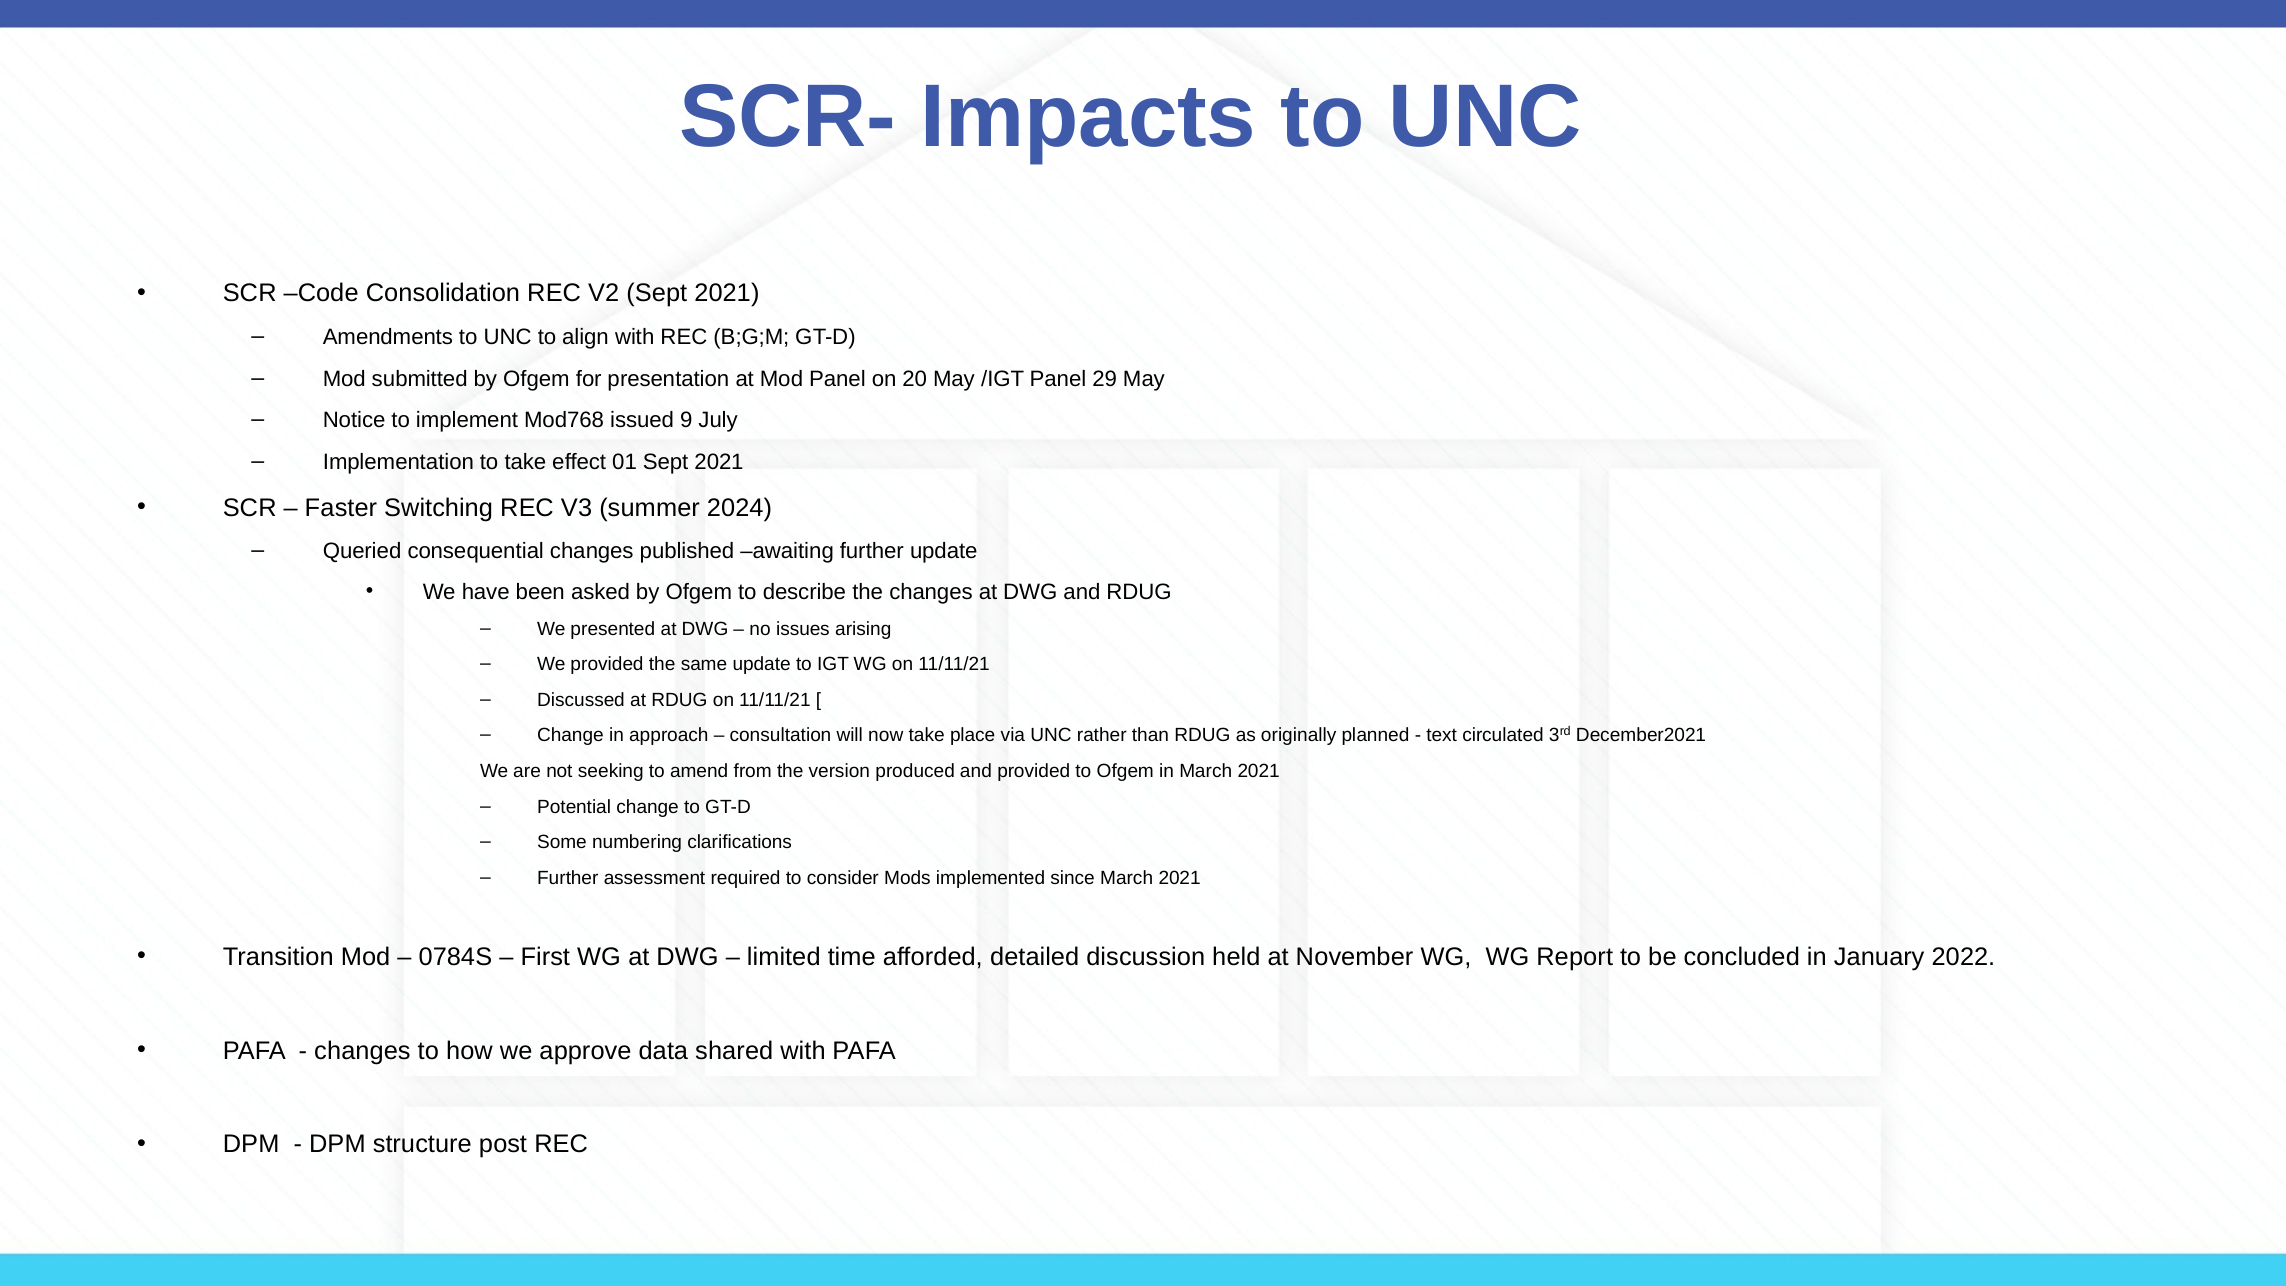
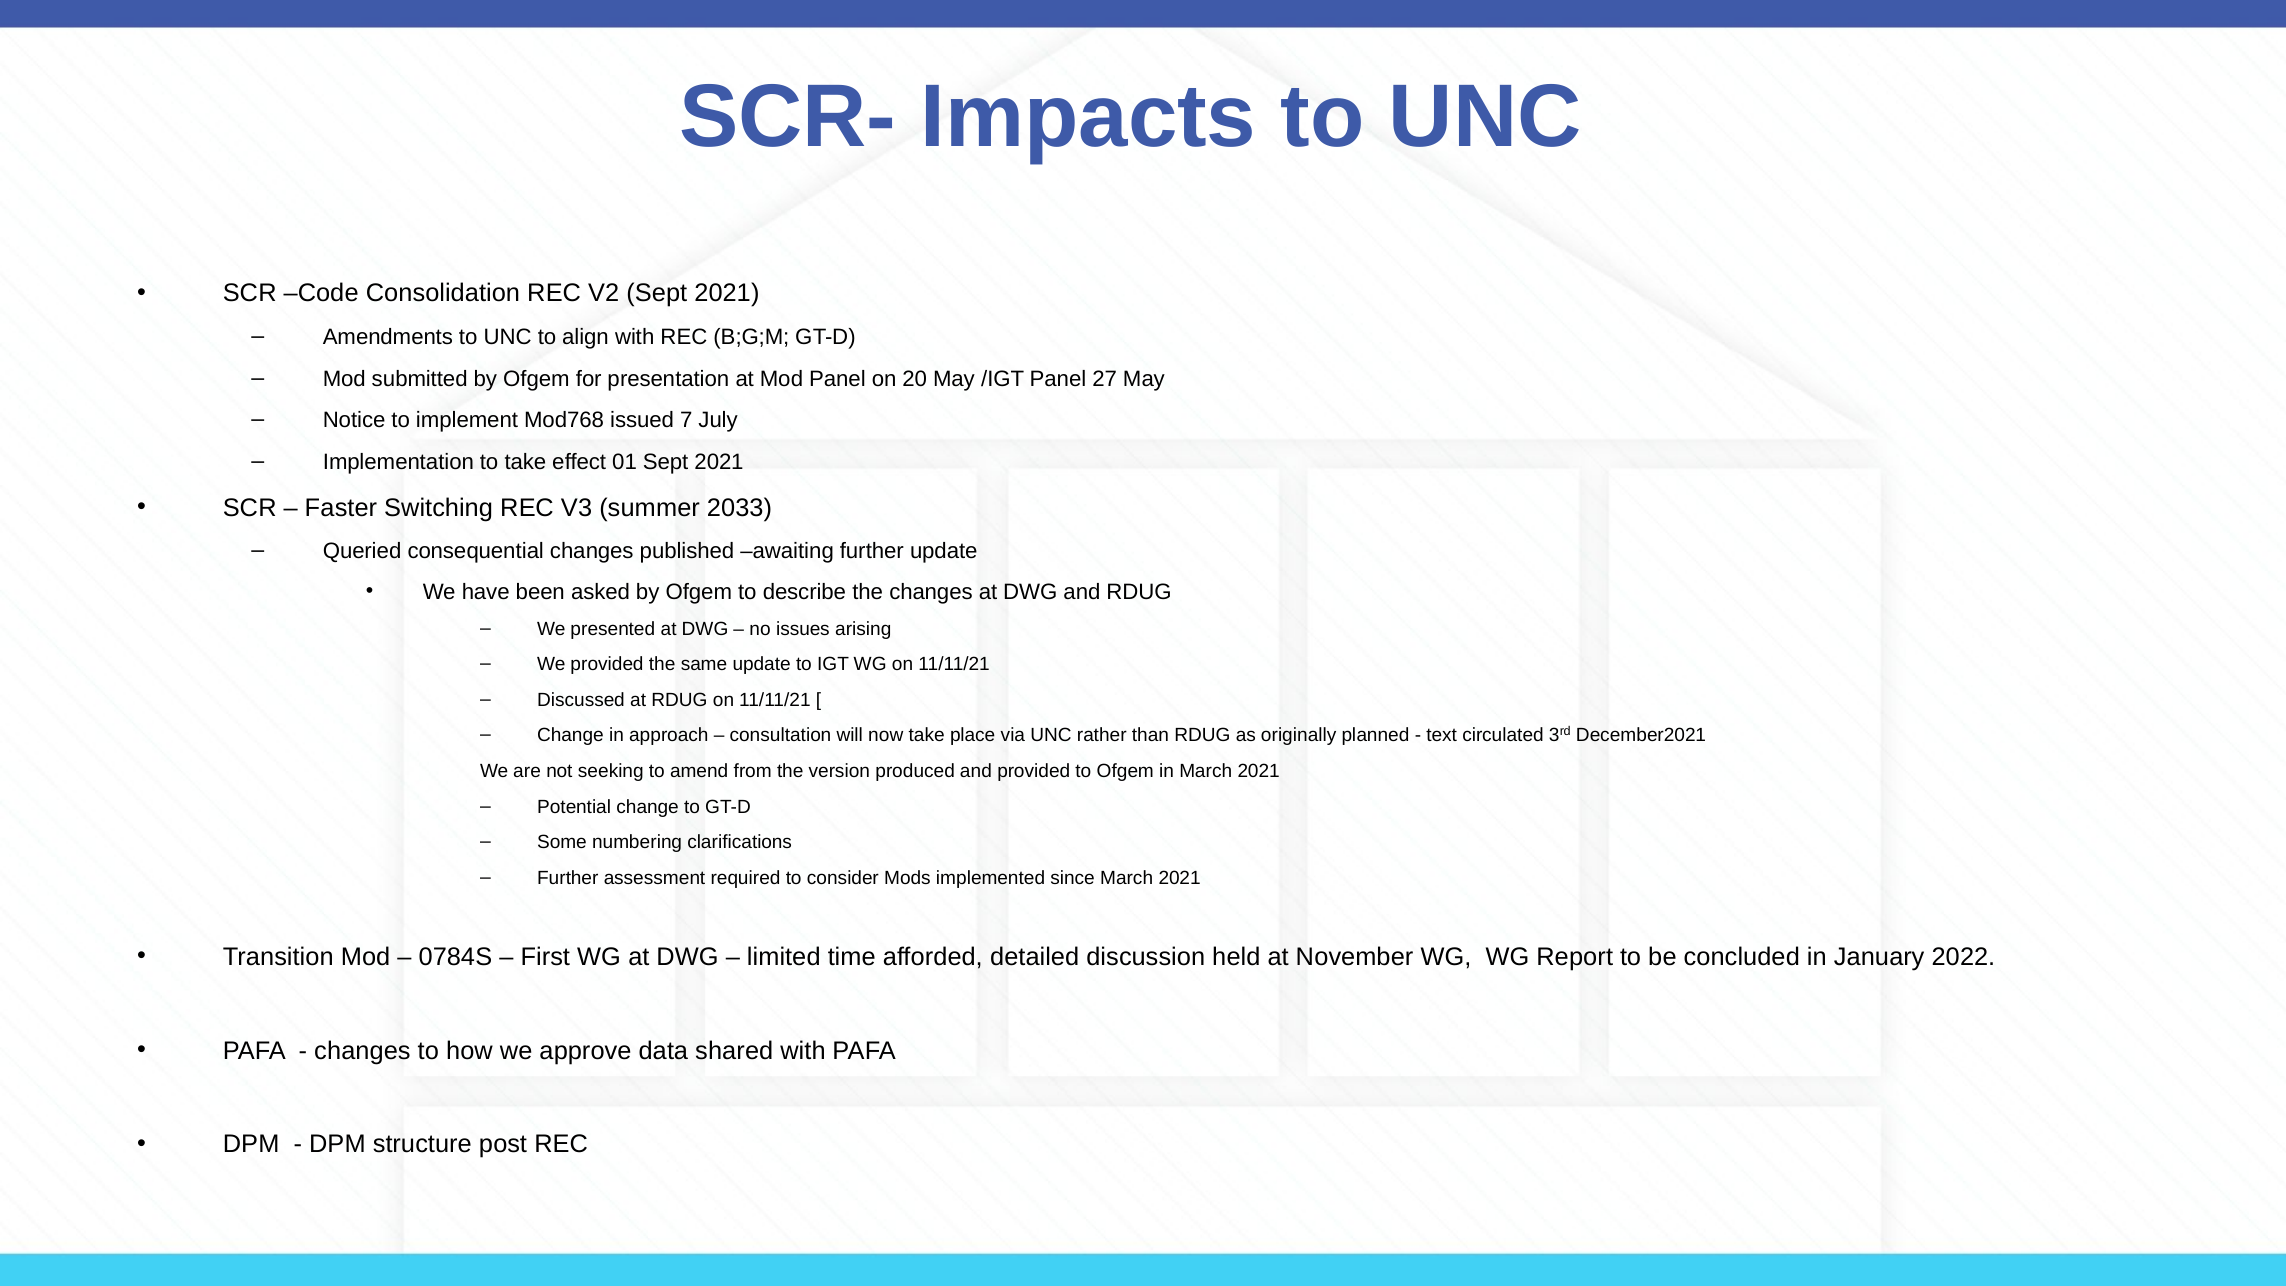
29: 29 -> 27
9: 9 -> 7
2024: 2024 -> 2033
